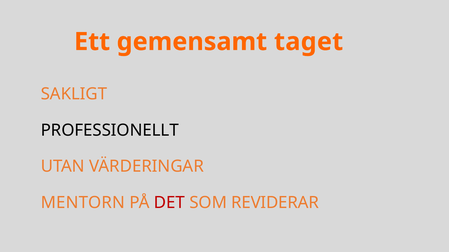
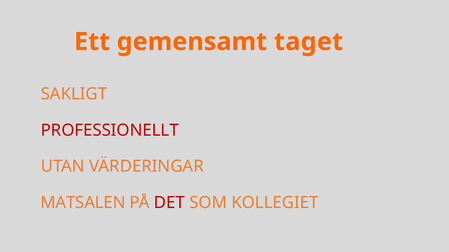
PROFESSIONELLT colour: black -> red
MENTORN: MENTORN -> MATSALEN
REVIDERAR: REVIDERAR -> KOLLEGIET
